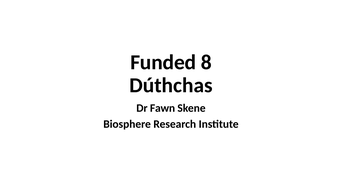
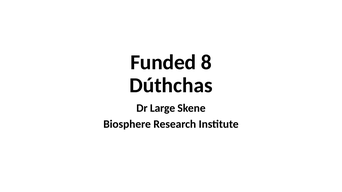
Fawn: Fawn -> Large
